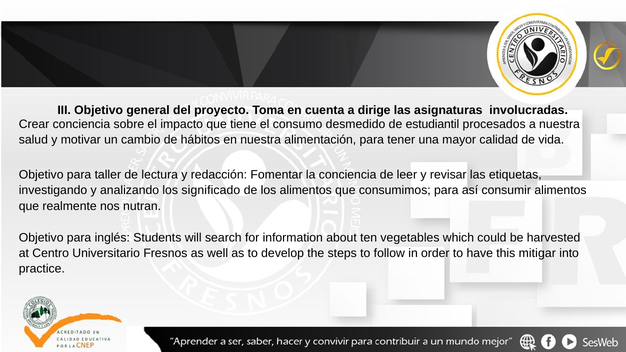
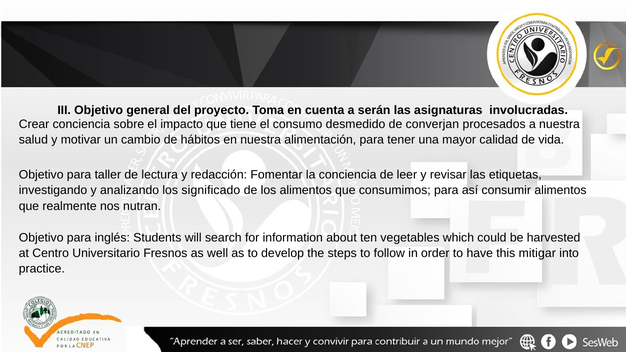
dirige: dirige -> serán
estudiantil: estudiantil -> converjan
